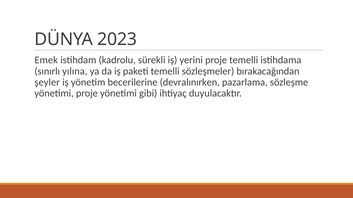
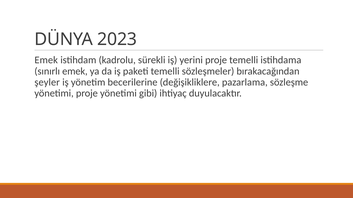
sınırlı yılına: yılına -> emek
devralınırken: devralınırken -> değişikliklere
